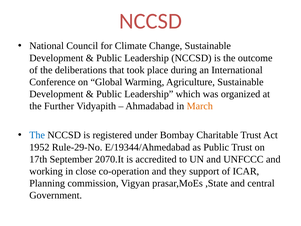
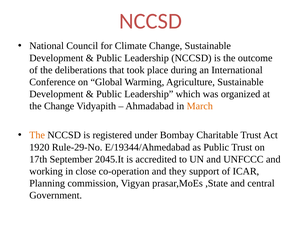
the Further: Further -> Change
The at (37, 135) colour: blue -> orange
1952: 1952 -> 1920
2070.It: 2070.It -> 2045.It
